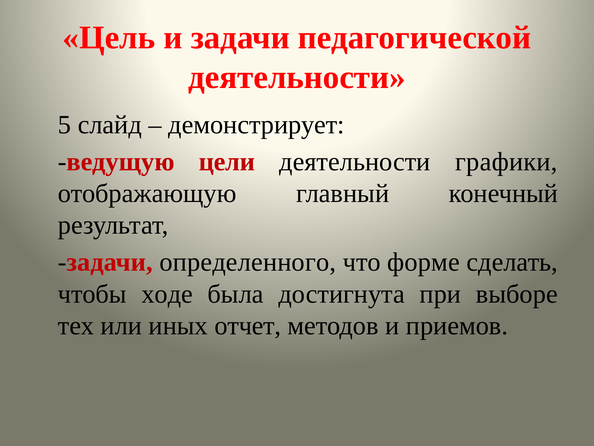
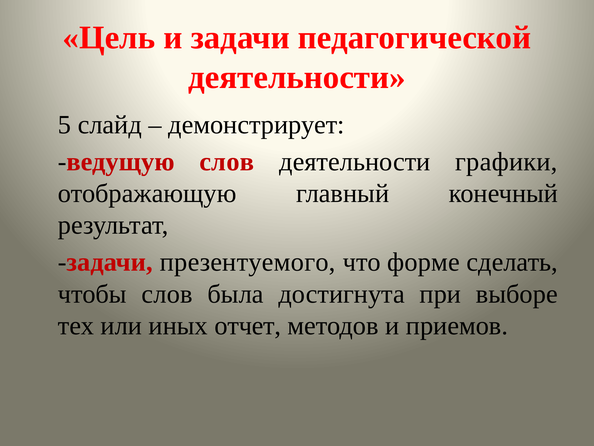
ведущую цели: цели -> слов
определенного: определенного -> презентуемого
чтобы ходе: ходе -> слов
